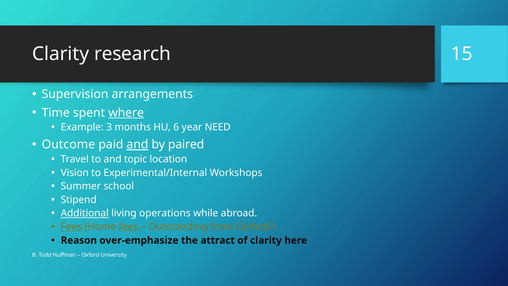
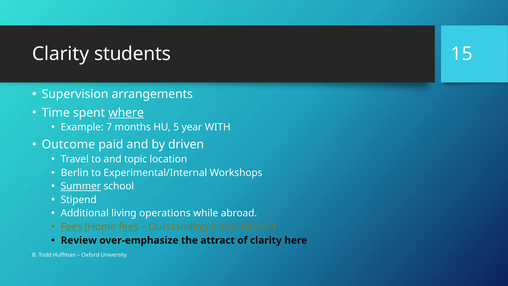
research: research -> students
3: 3 -> 7
6: 6 -> 5
NEED: NEED -> WITH
and at (137, 144) underline: present -> none
paired: paired -> driven
Vision: Vision -> Berlin
Summer underline: none -> present
Additional underline: present -> none
Reason: Reason -> Review
